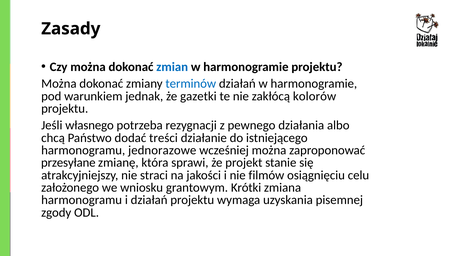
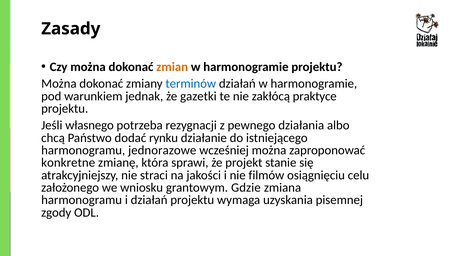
zmian colour: blue -> orange
kolorów: kolorów -> praktyce
treści: treści -> rynku
przesyłane: przesyłane -> konkretne
Krótki: Krótki -> Gdzie
